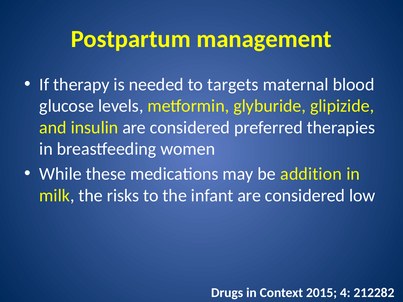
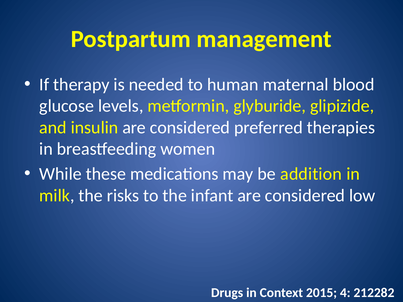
targets: targets -> human
